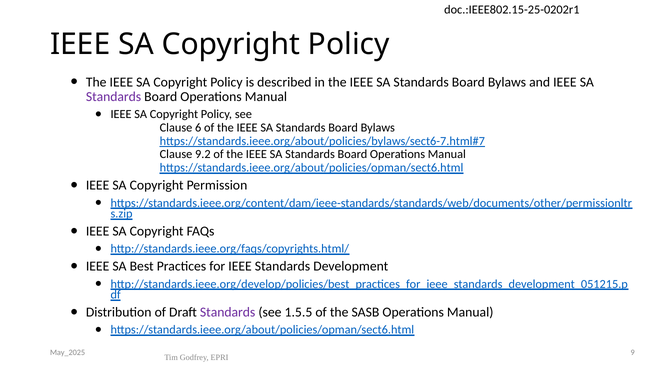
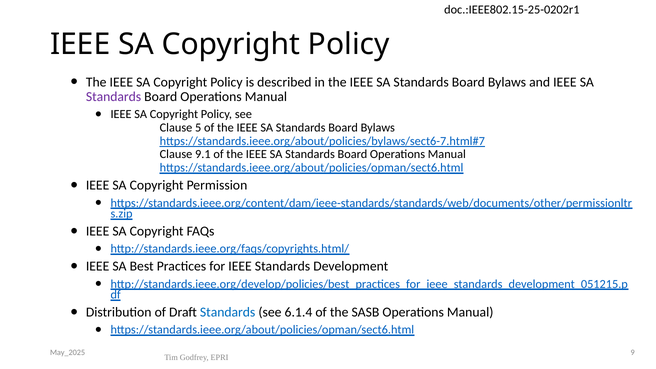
6: 6 -> 5
9.2: 9.2 -> 9.1
Standards at (228, 312) colour: purple -> blue
1.5.5: 1.5.5 -> 6.1.4
